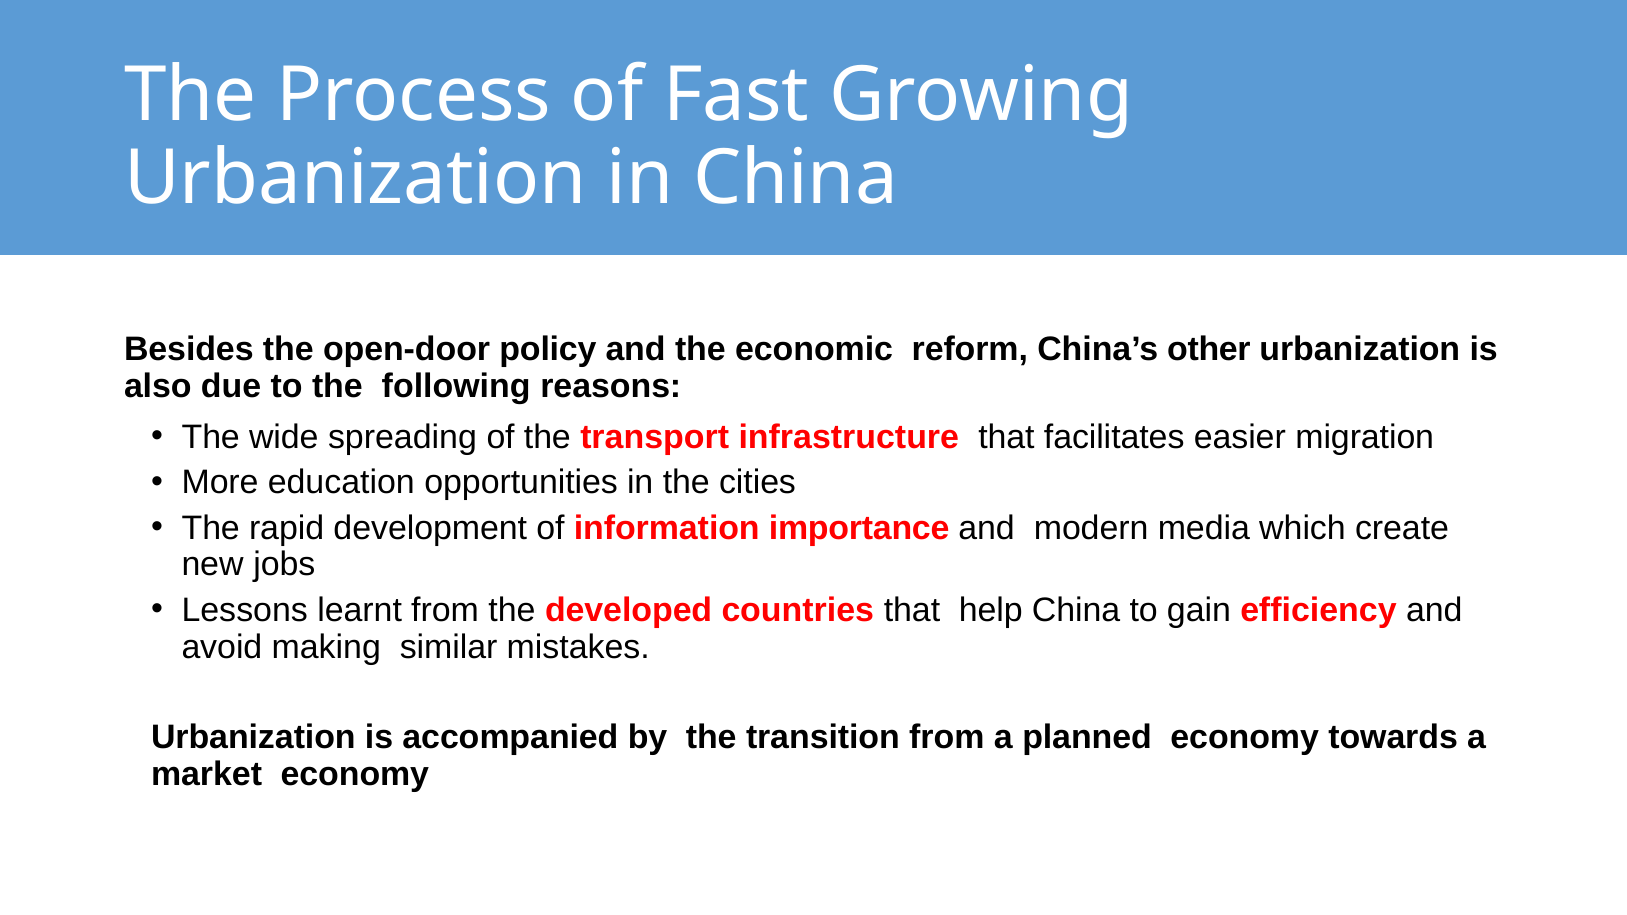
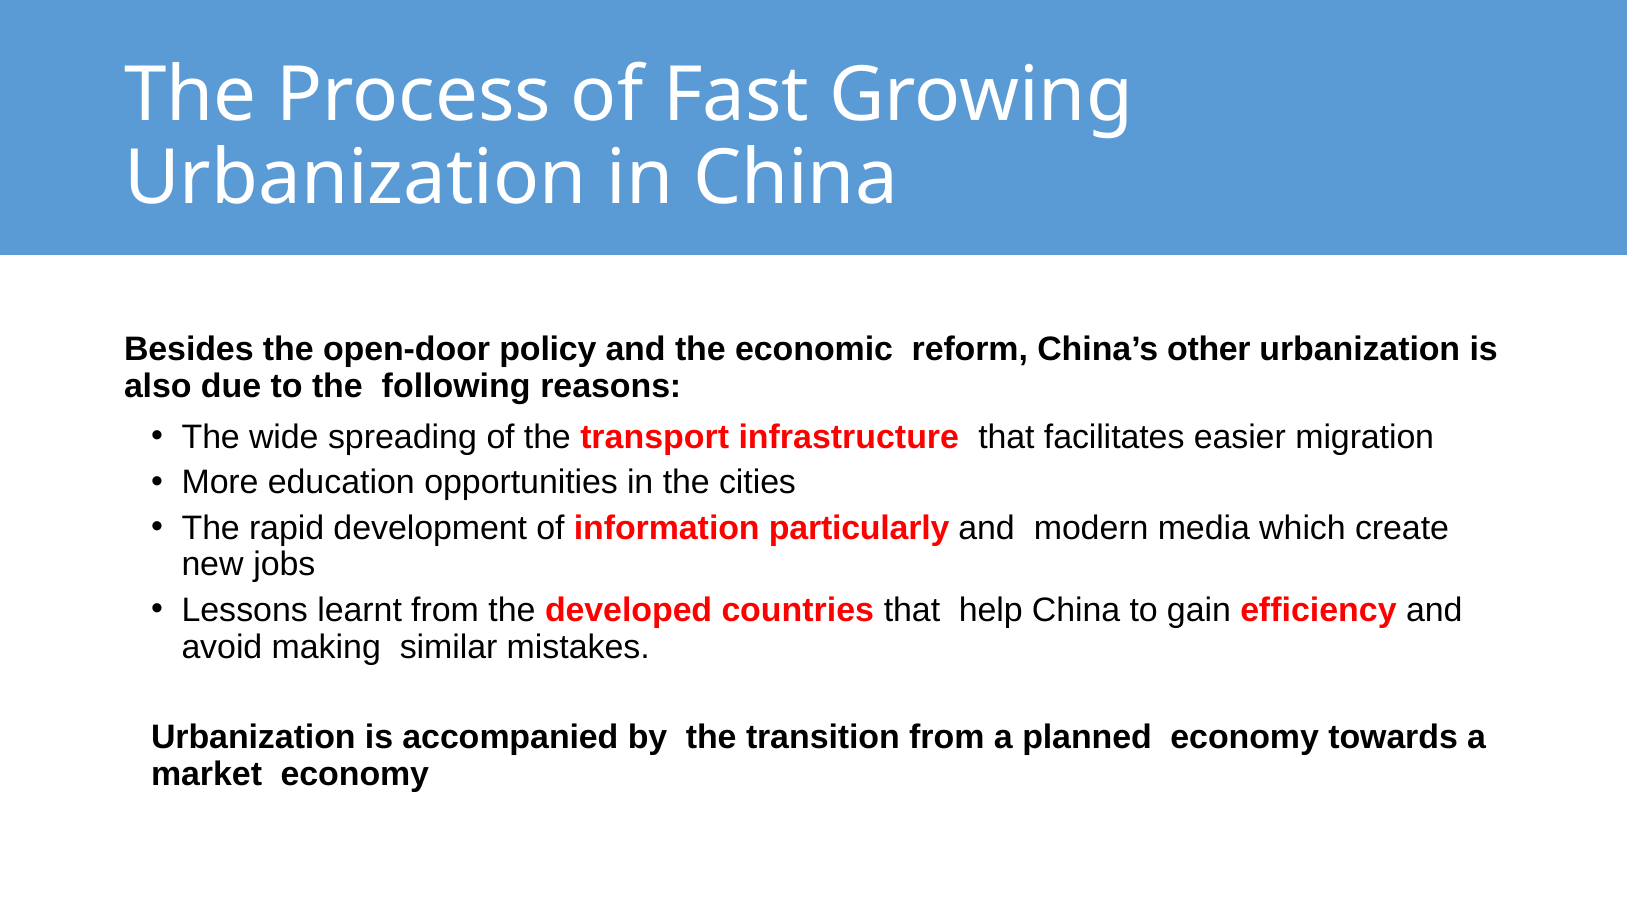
importance: importance -> particularly
